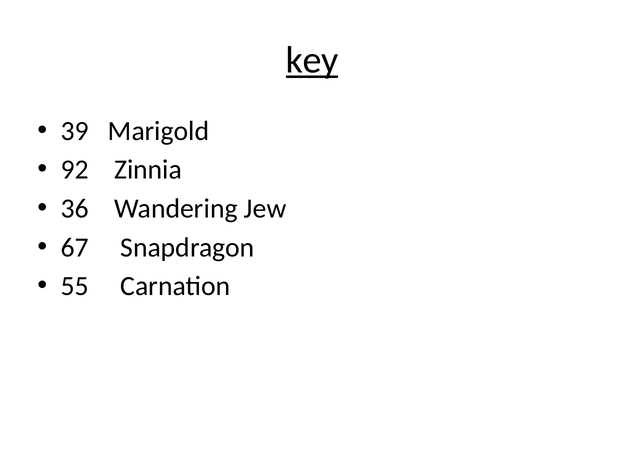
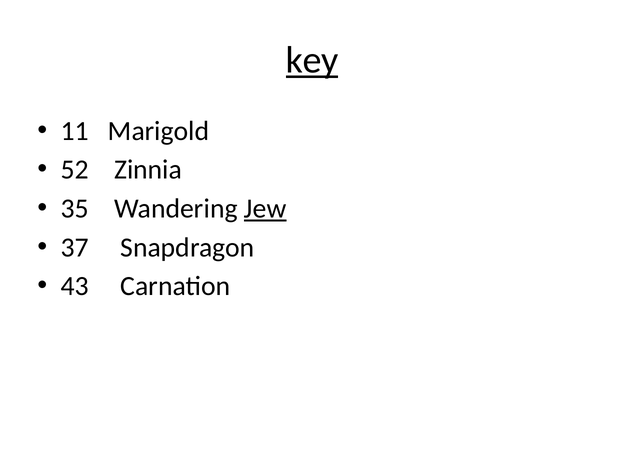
39: 39 -> 11
92: 92 -> 52
36: 36 -> 35
Jew underline: none -> present
67: 67 -> 37
55: 55 -> 43
